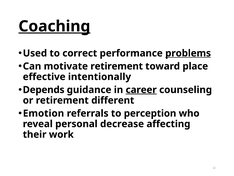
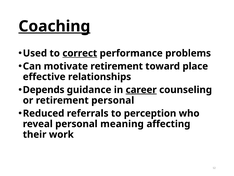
correct underline: none -> present
problems underline: present -> none
intentionally: intentionally -> relationships
retirement different: different -> personal
Emotion: Emotion -> Reduced
decrease: decrease -> meaning
